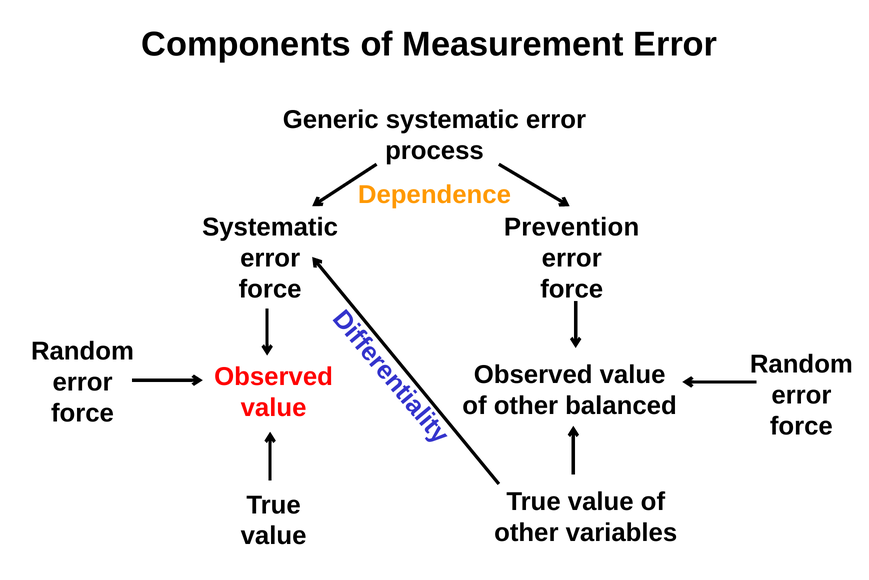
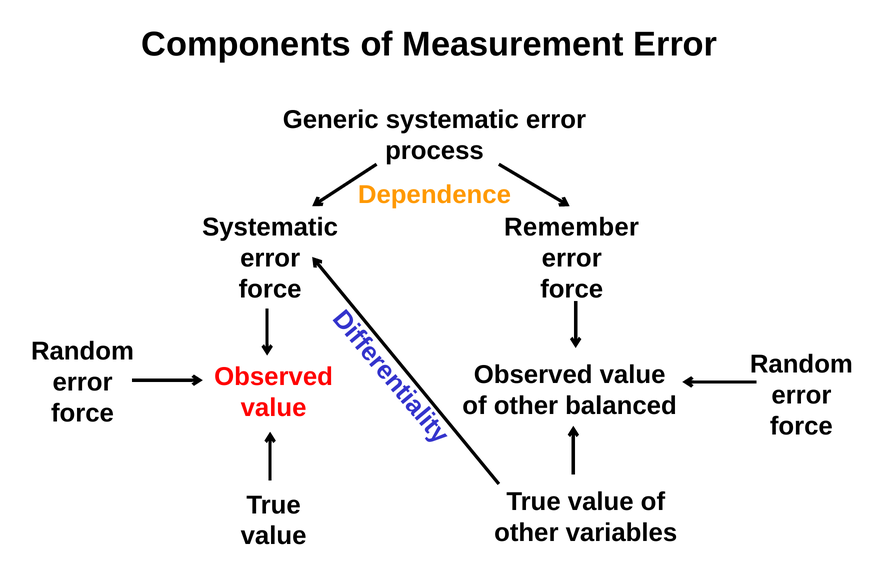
Prevention: Prevention -> Remember
